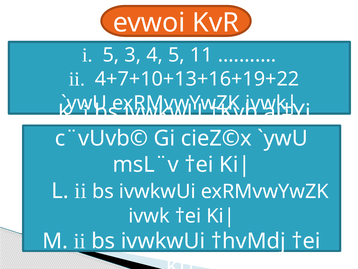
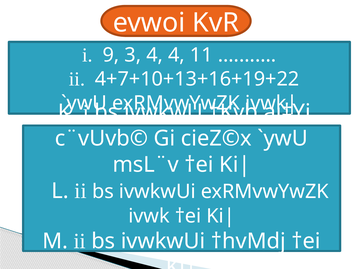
i 5: 5 -> 9
4 5: 5 -> 4
